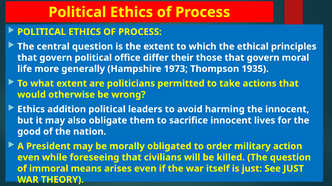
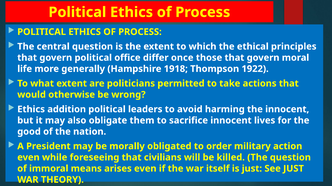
their: their -> once
1973: 1973 -> 1918
1935: 1935 -> 1922
